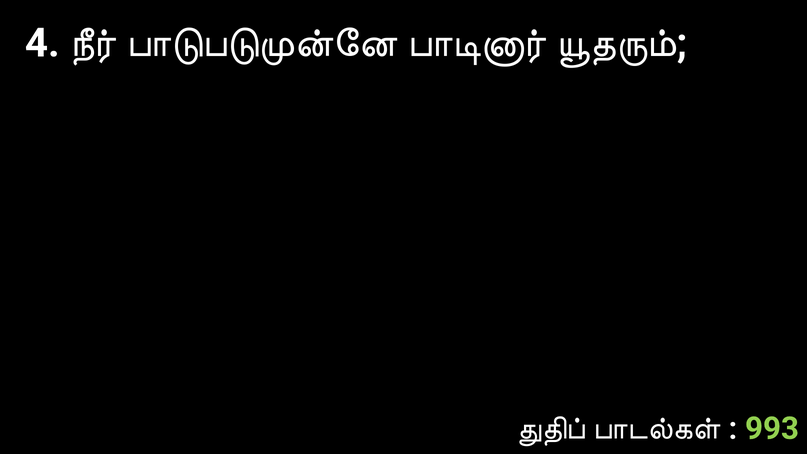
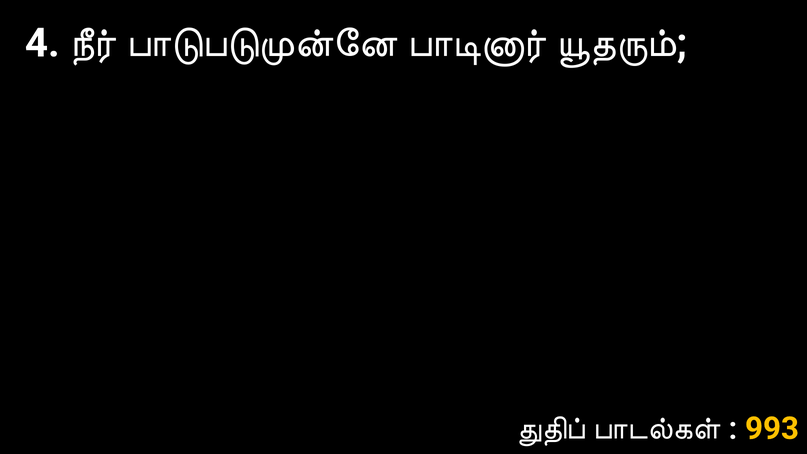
993 colour: light green -> yellow
